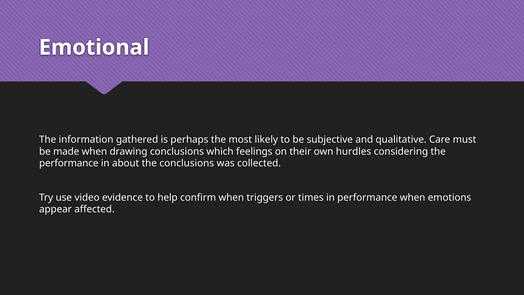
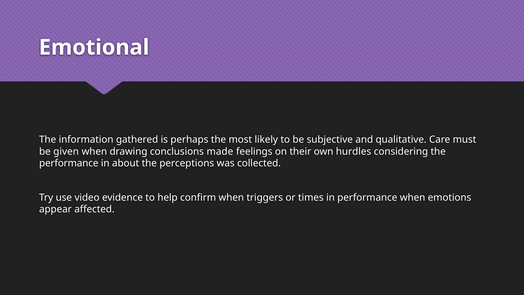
made: made -> given
which: which -> made
the conclusions: conclusions -> perceptions
